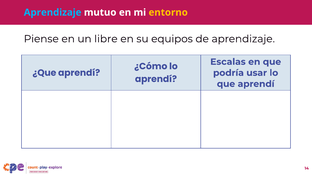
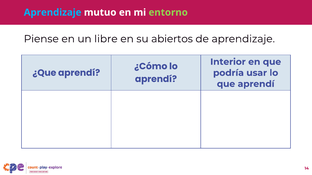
entorno colour: yellow -> light green
equipos: equipos -> abiertos
Escalas: Escalas -> Interior
